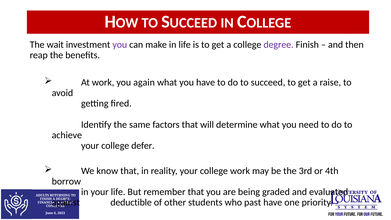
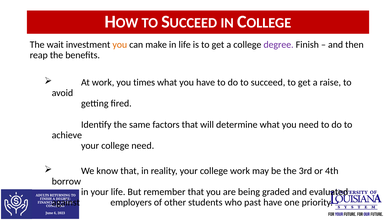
you at (120, 45) colour: purple -> orange
again: again -> times
college defer: defer -> need
deductible: deductible -> employers
